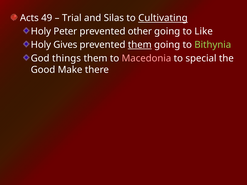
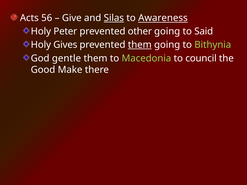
49: 49 -> 56
Trial: Trial -> Give
Silas underline: none -> present
Cultivating: Cultivating -> Awareness
Like: Like -> Said
things: things -> gentle
Macedonia colour: pink -> light green
special: special -> council
